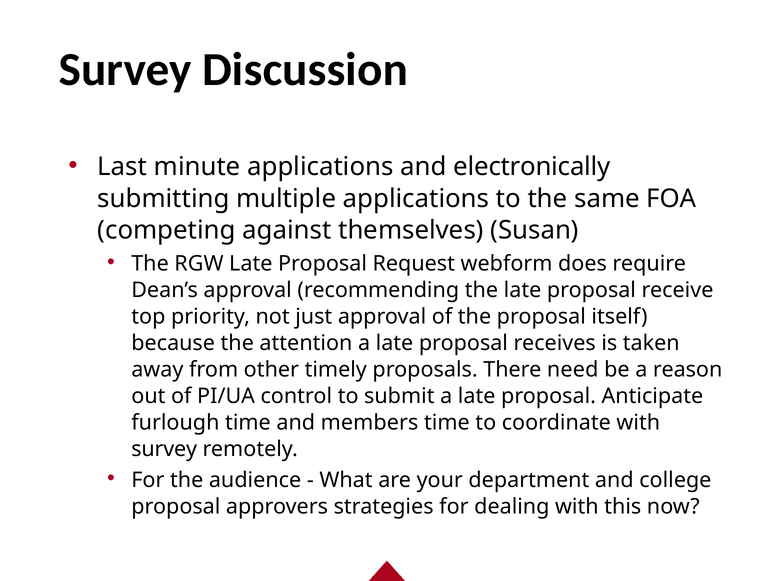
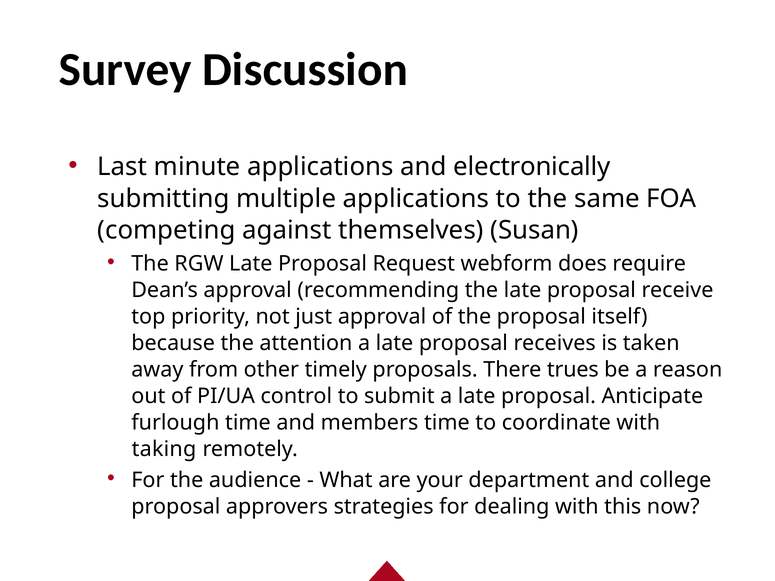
need: need -> trues
survey at (164, 449): survey -> taking
